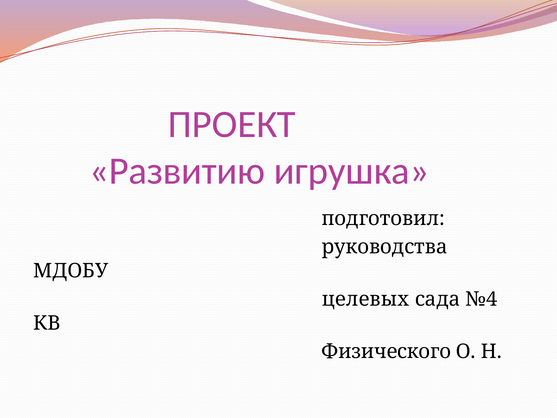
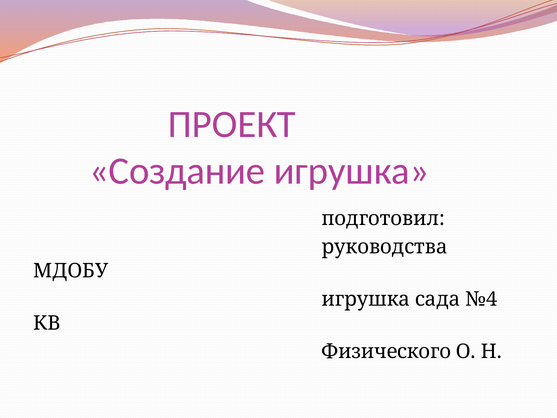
Развитию: Развитию -> Создание
целевых at (365, 299): целевых -> игрушка
